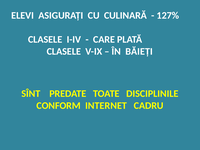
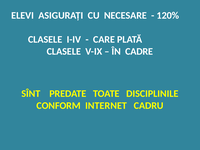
CULINARĂ: CULINARĂ -> NECESARE
127%: 127% -> 120%
BĂIEŢI: BĂIEŢI -> CADRE
